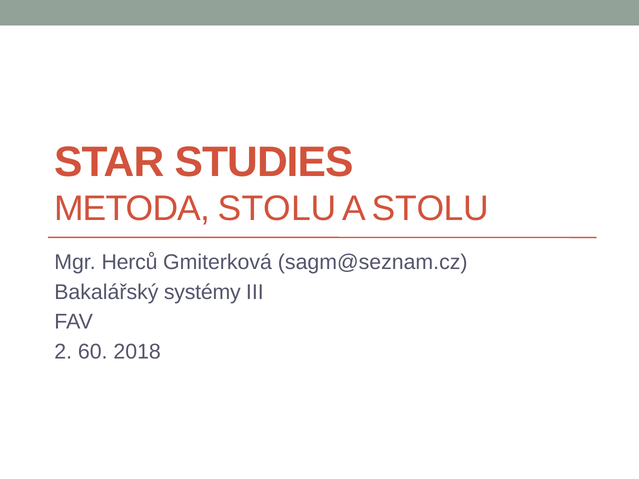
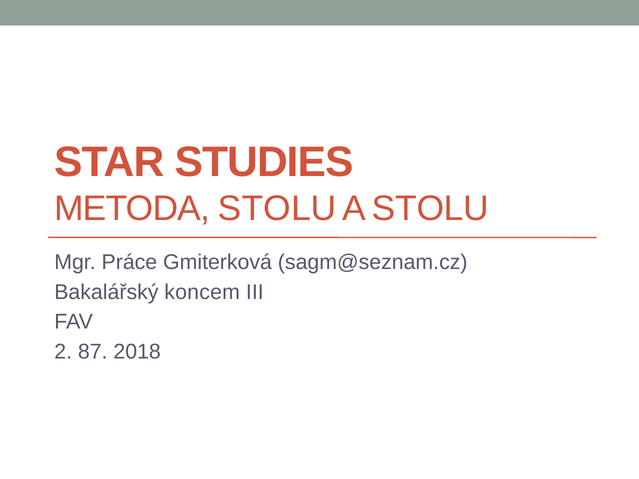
Herců: Herců -> Práce
systémy: systémy -> koncem
60: 60 -> 87
